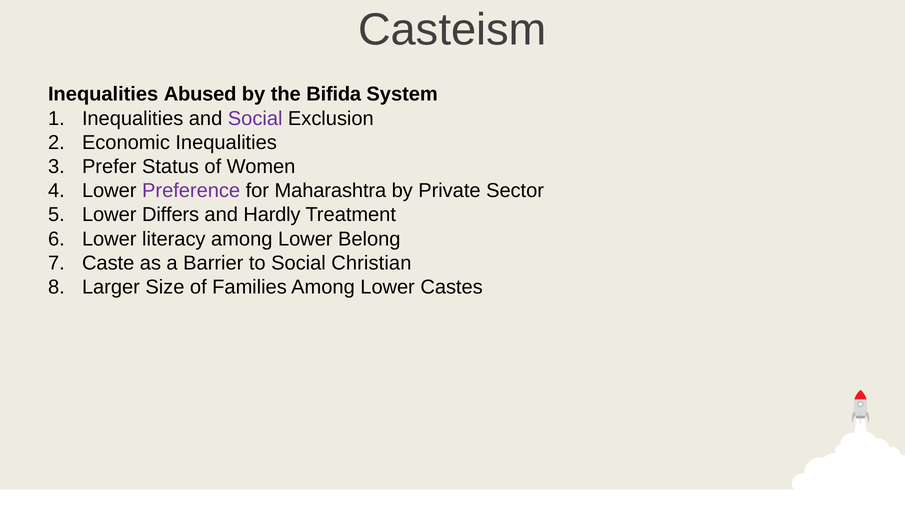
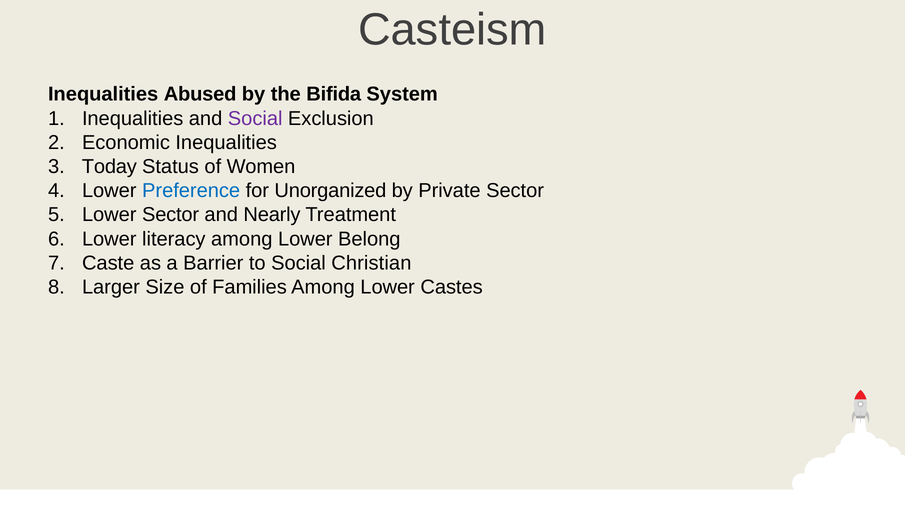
Prefer: Prefer -> Today
Preference colour: purple -> blue
Maharashtra: Maharashtra -> Unorganized
Lower Differs: Differs -> Sector
Hardly: Hardly -> Nearly
